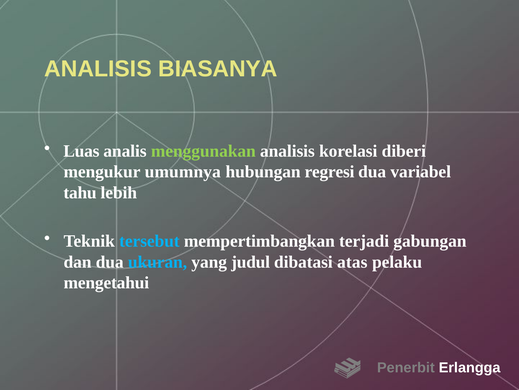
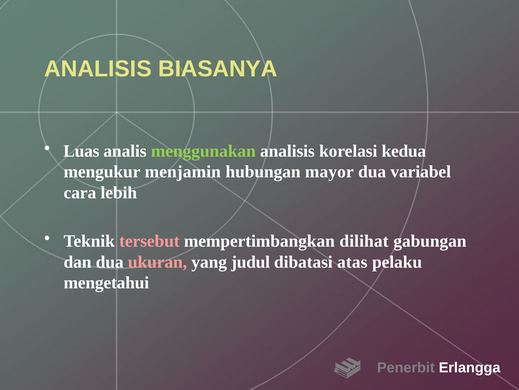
diberi: diberi -> kedua
umumnya: umumnya -> menjamin
regresi: regresi -> mayor
tahu: tahu -> cara
tersebut colour: light blue -> pink
terjadi: terjadi -> dilihat
ukuran colour: light blue -> pink
